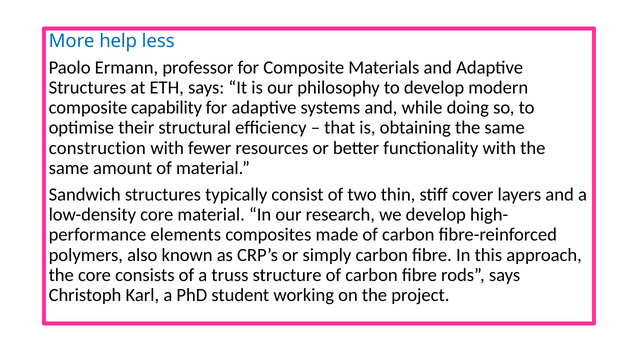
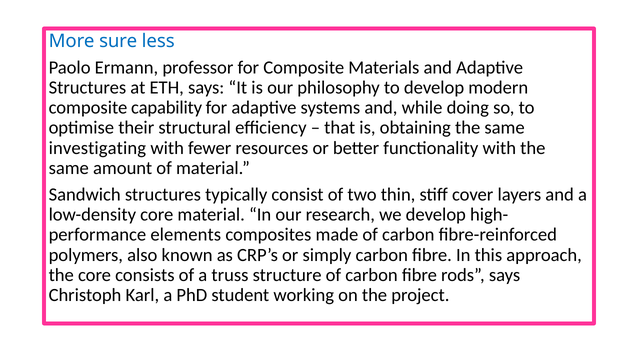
help: help -> sure
construction: construction -> investigating
